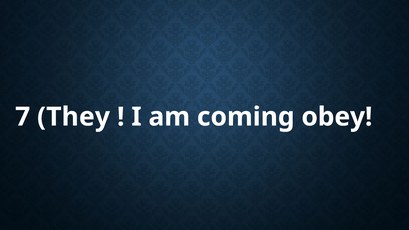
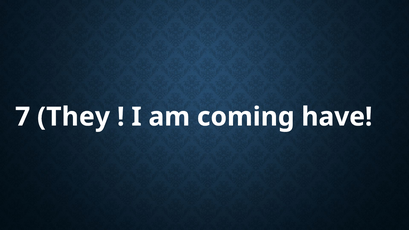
obey: obey -> have
